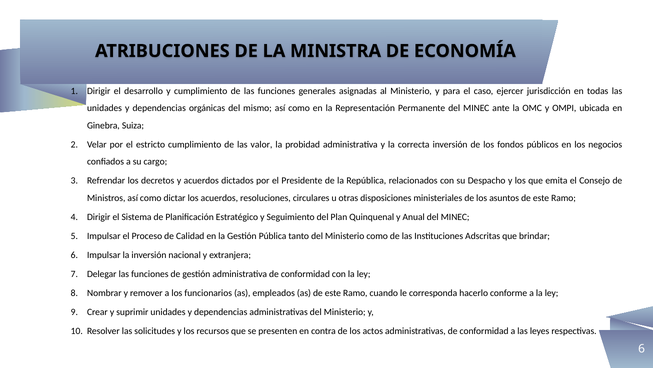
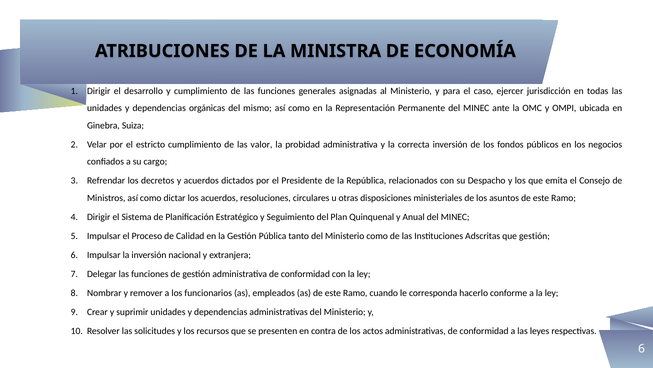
que brindar: brindar -> gestión
